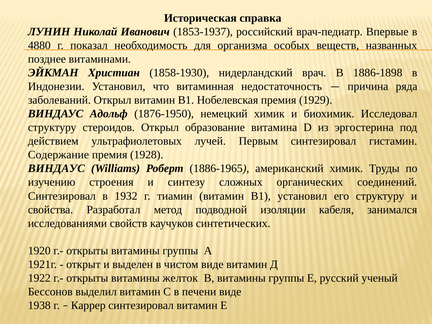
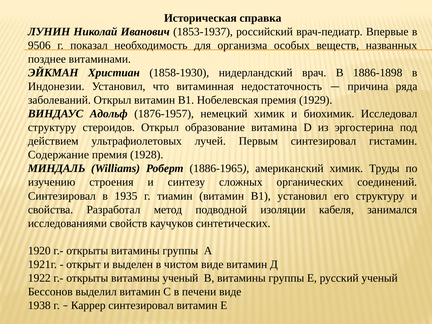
4880: 4880 -> 9506
1876-1950: 1876-1950 -> 1876-1957
ВИНДАУС at (56, 169): ВИНДАУС -> МИНДАЛЬ
1932: 1932 -> 1935
витамины желток: желток -> ученый
